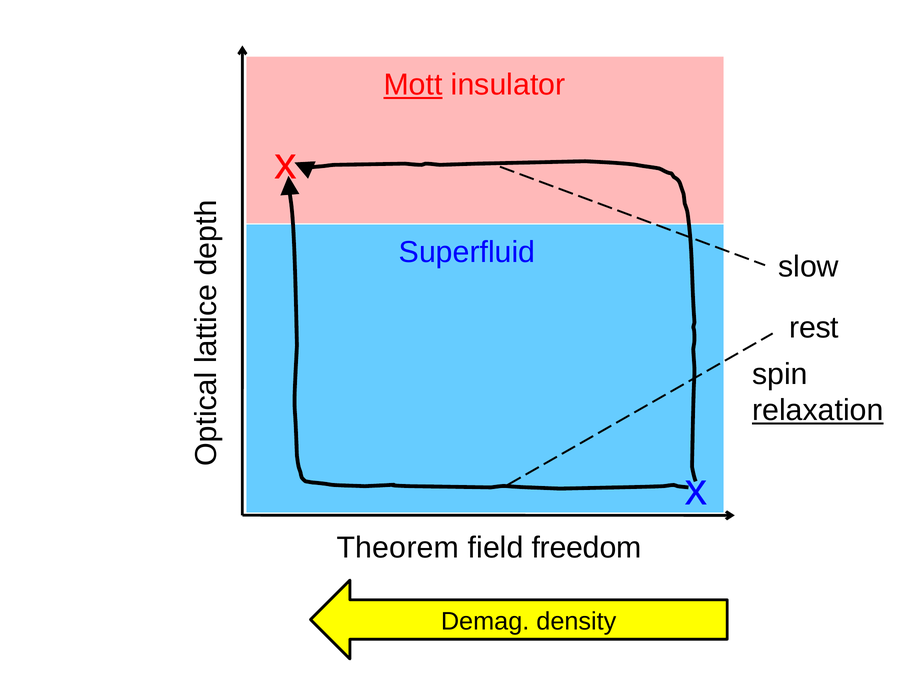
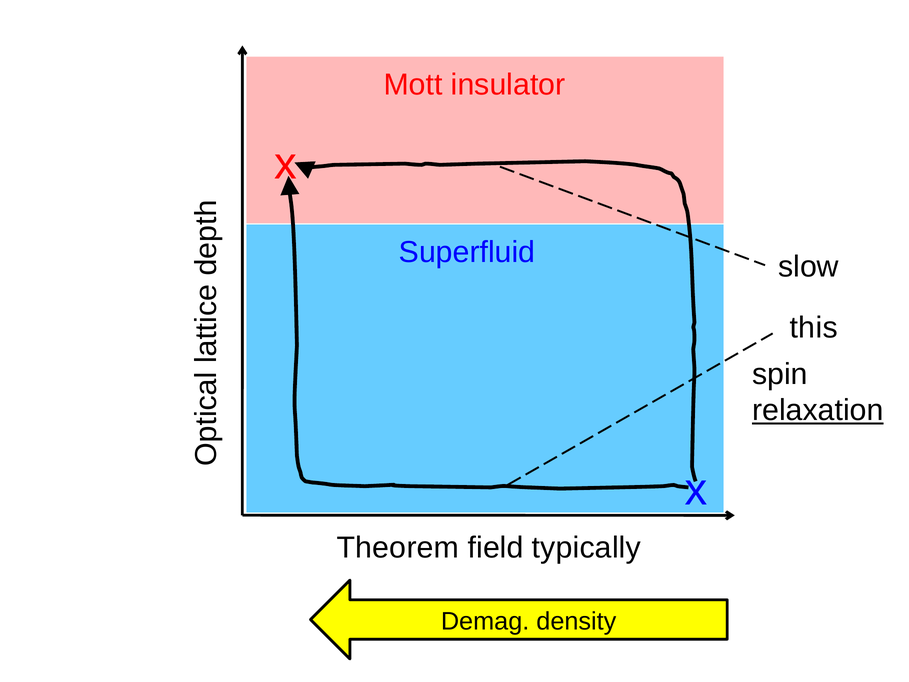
Mott underline: present -> none
rest: rest -> this
freedom: freedom -> typically
